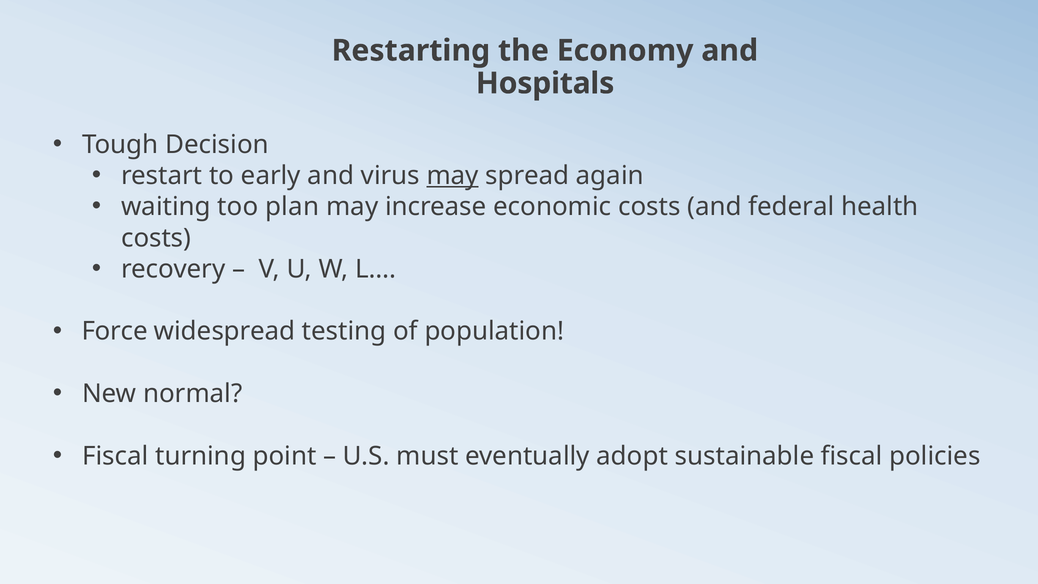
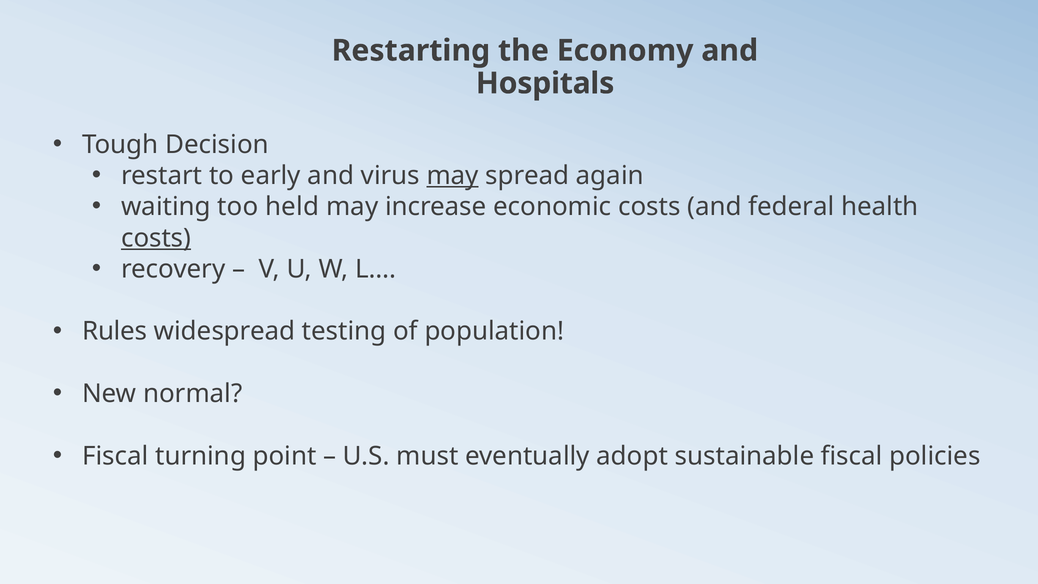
plan: plan -> held
costs at (156, 238) underline: none -> present
Force: Force -> Rules
